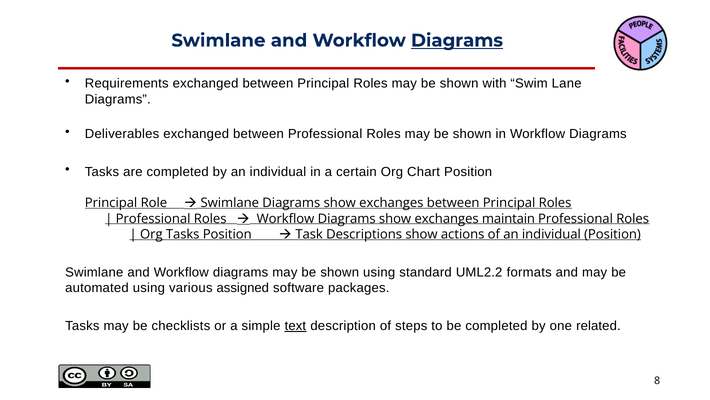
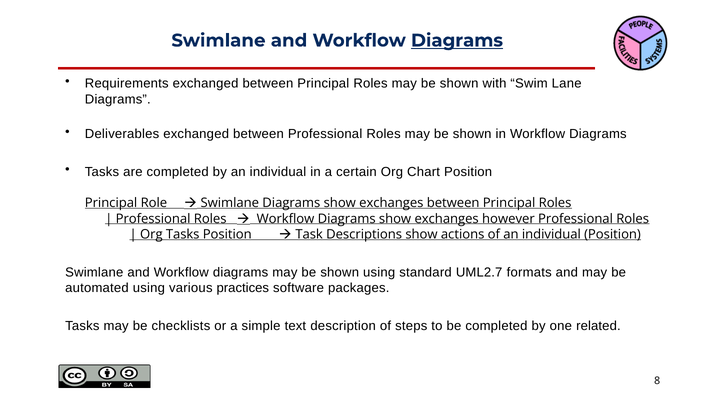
maintain: maintain -> however
UML2.2: UML2.2 -> UML2.7
assigned: assigned -> practices
text underline: present -> none
